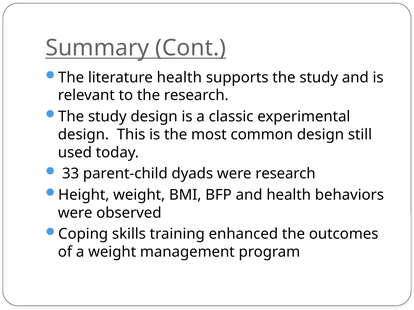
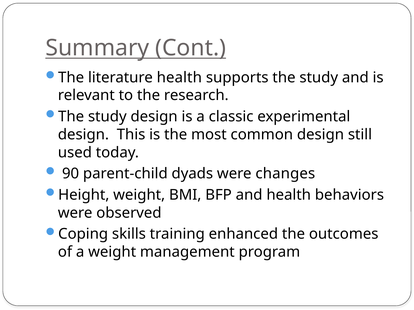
33: 33 -> 90
were research: research -> changes
